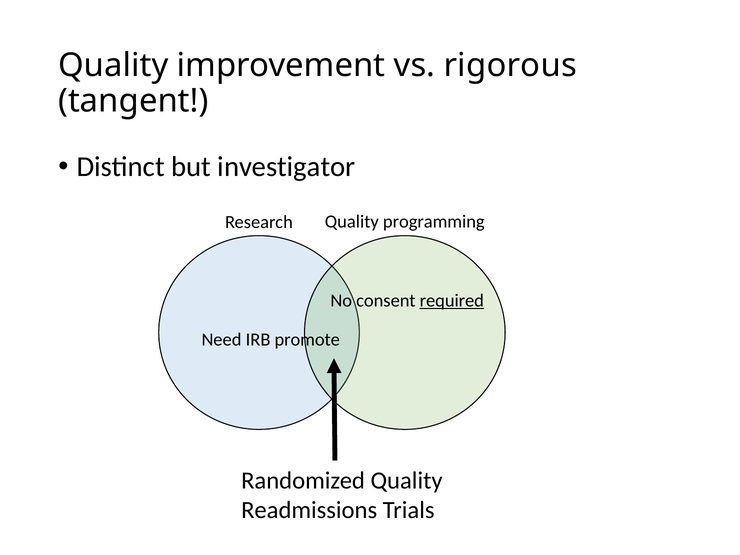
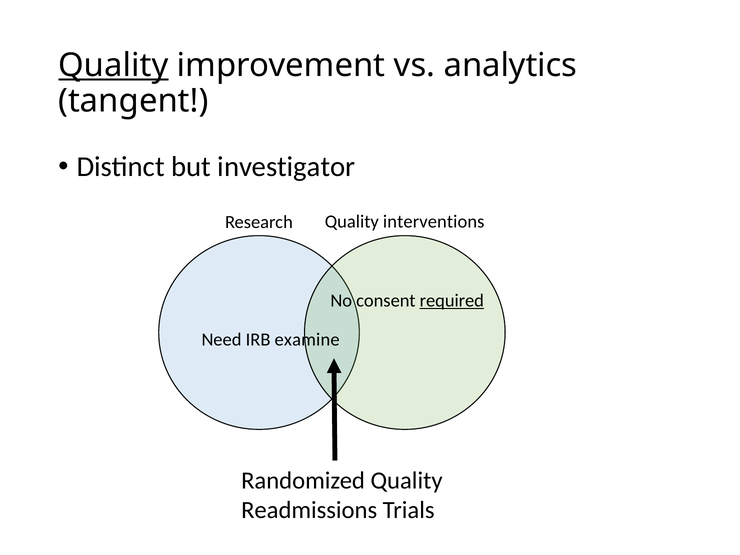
Quality at (113, 65) underline: none -> present
rigorous: rigorous -> analytics
programming: programming -> interventions
promote: promote -> examine
